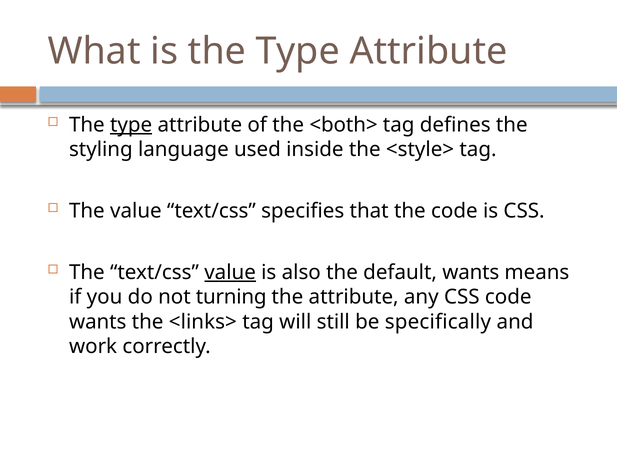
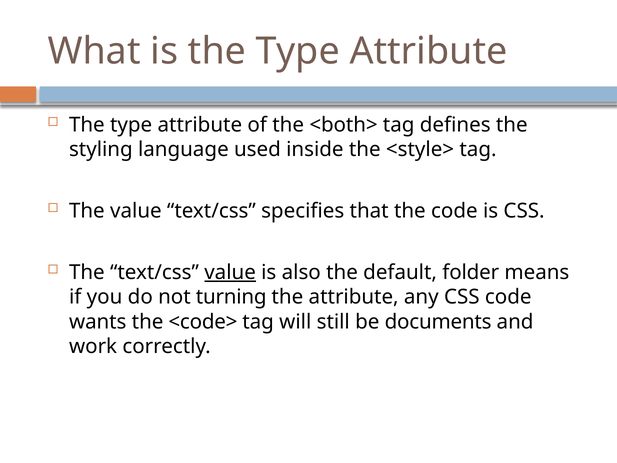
type at (131, 125) underline: present -> none
default wants: wants -> folder
<links>: <links> -> <code>
specifically: specifically -> documents
